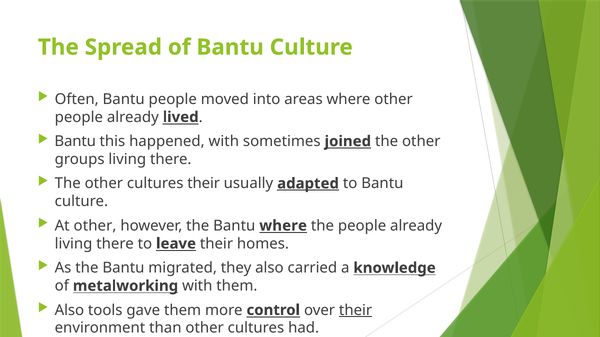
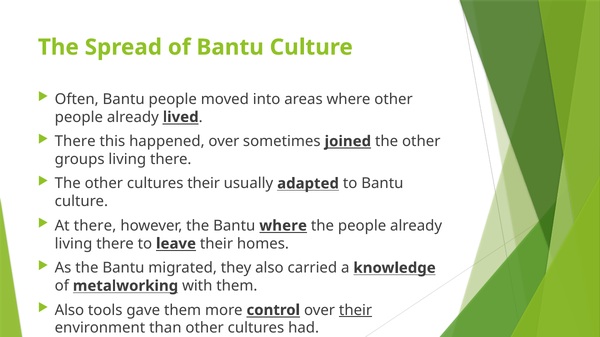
Bantu at (75, 142): Bantu -> There
happened with: with -> over
adapted underline: present -> none
At other: other -> there
